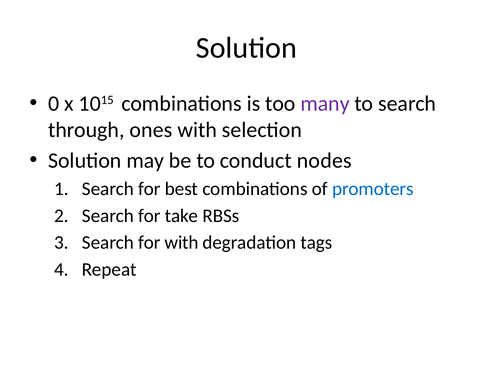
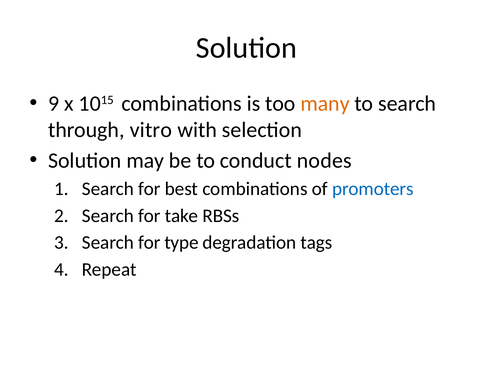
0: 0 -> 9
many colour: purple -> orange
ones: ones -> vitro
for with: with -> type
